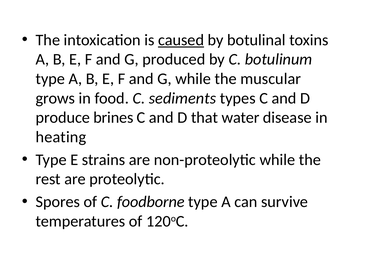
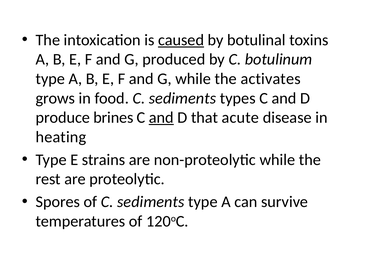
muscular: muscular -> activates
and at (161, 118) underline: none -> present
water: water -> acute
of C foodborne: foodborne -> sediments
